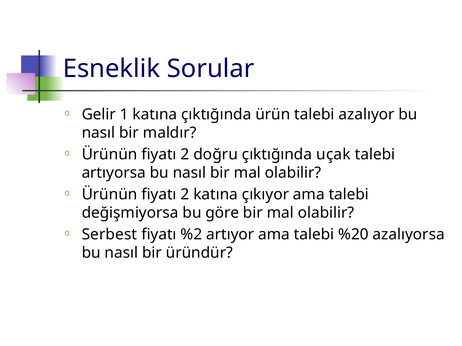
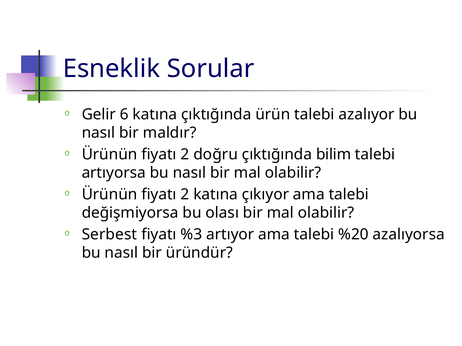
1: 1 -> 6
uçak: uçak -> bilim
göre: göre -> olası
%2: %2 -> %3
